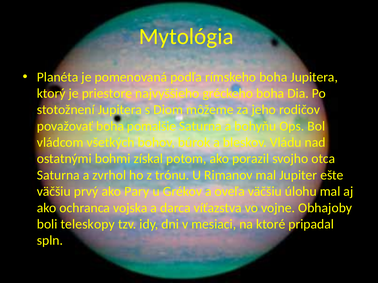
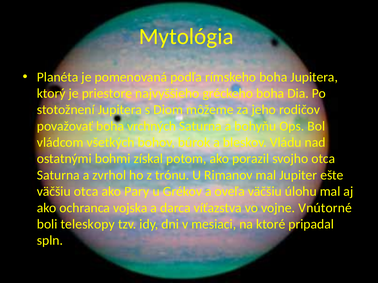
pomalšie: pomalšie -> vrchných
väčšiu prvý: prvý -> otca
Obhajoby: Obhajoby -> Vnútorné
